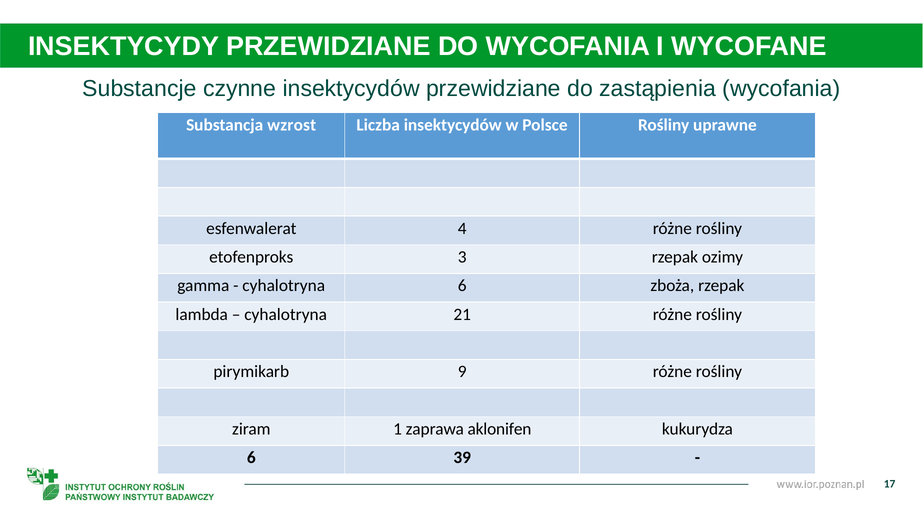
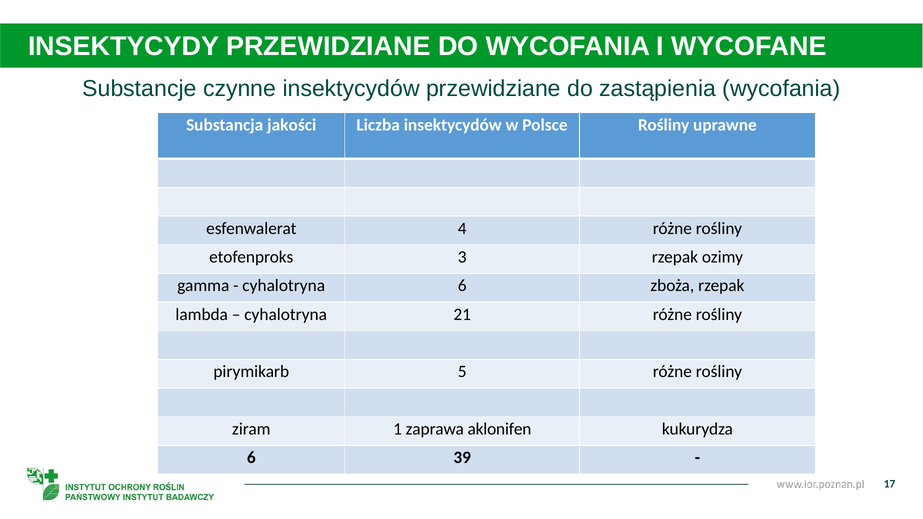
wzrost: wzrost -> jakości
9: 9 -> 5
